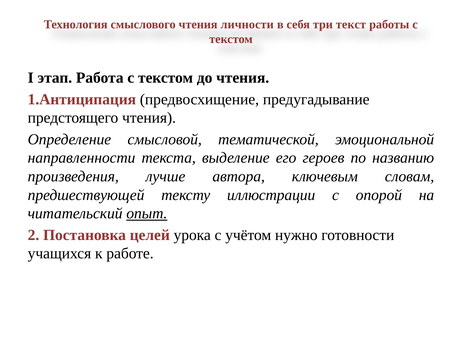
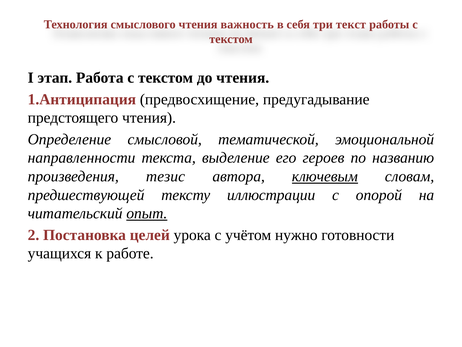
личности: личности -> важность
лучше: лучше -> тезис
ключевым underline: none -> present
